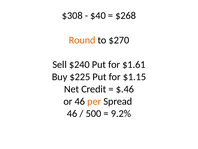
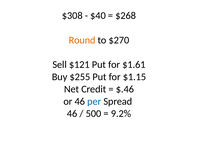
$240: $240 -> $121
$225: $225 -> $255
per colour: orange -> blue
